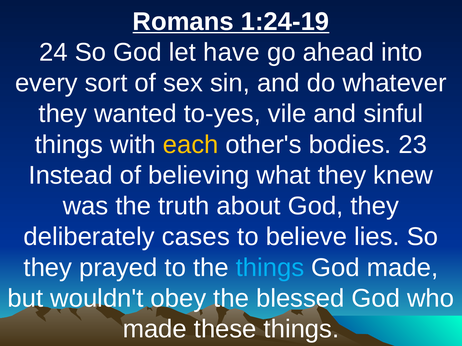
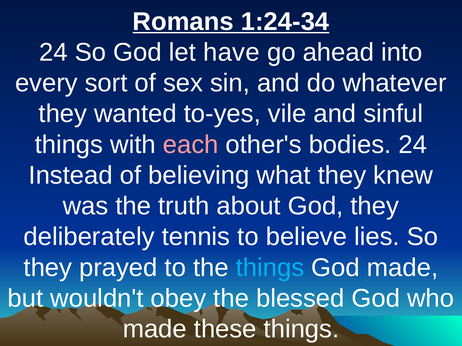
1:24-19: 1:24-19 -> 1:24-34
each colour: yellow -> pink
bodies 23: 23 -> 24
cases: cases -> tennis
